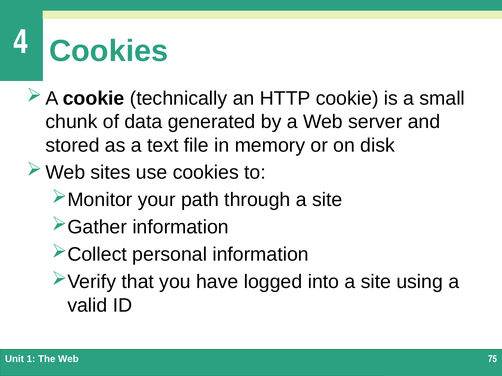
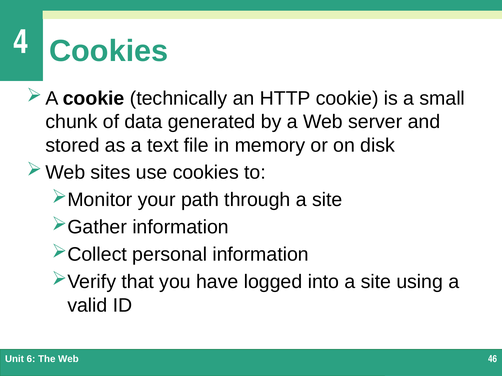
1: 1 -> 6
75: 75 -> 46
